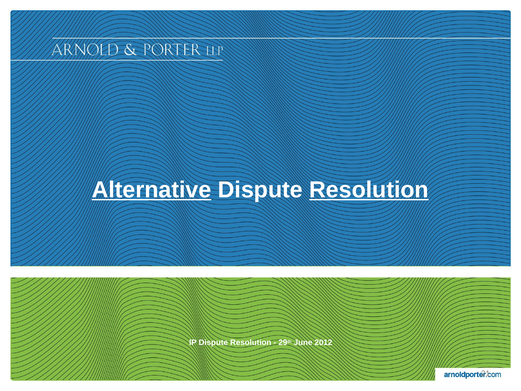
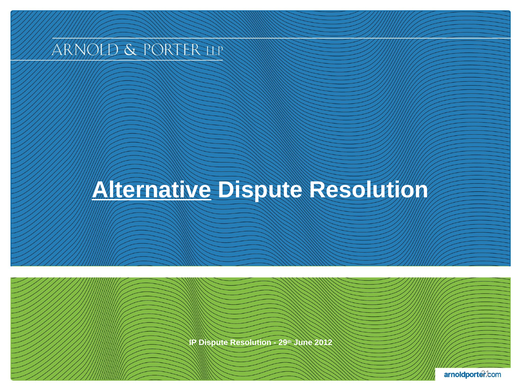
Resolution at (369, 190) underline: present -> none
